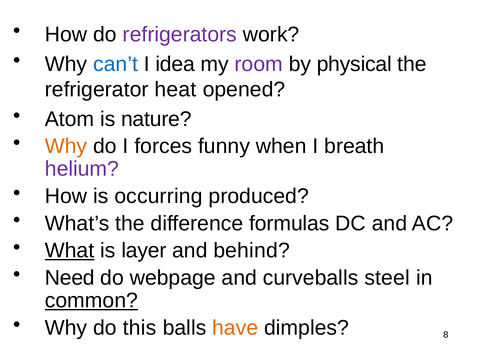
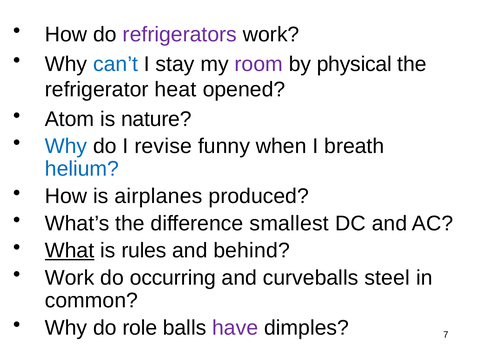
idea: idea -> stay
Why at (66, 146) colour: orange -> blue
forces: forces -> revise
helium colour: purple -> blue
occurring: occurring -> airplanes
formulas: formulas -> smallest
layer: layer -> rules
Need at (70, 277): Need -> Work
webpage: webpage -> occurring
common underline: present -> none
this: this -> role
have colour: orange -> purple
8: 8 -> 7
